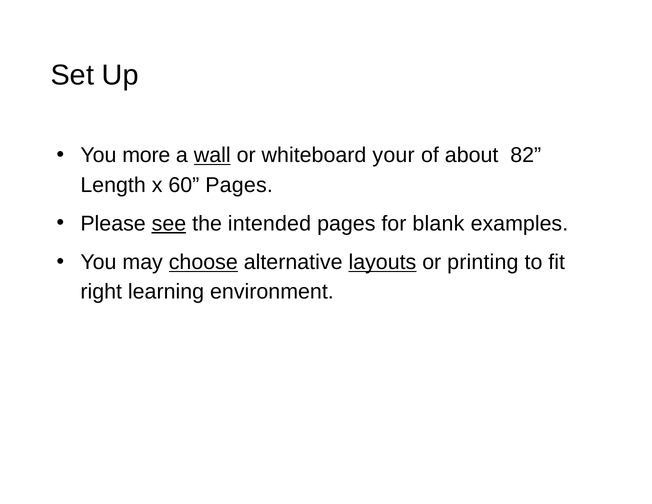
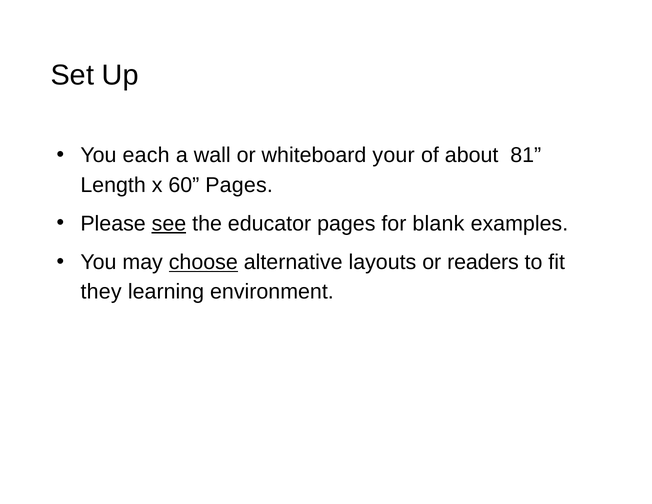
more: more -> each
wall underline: present -> none
82: 82 -> 81
intended: intended -> educator
layouts underline: present -> none
printing: printing -> readers
right: right -> they
